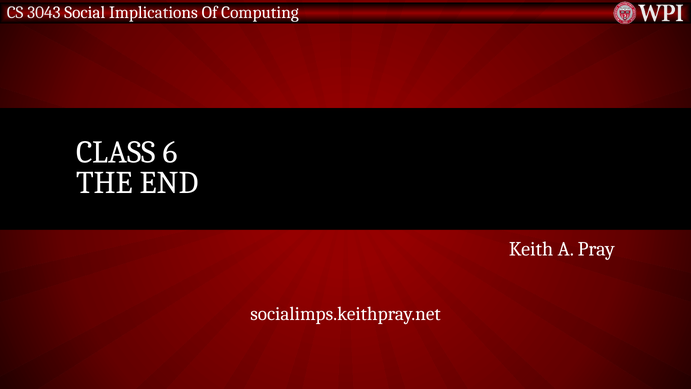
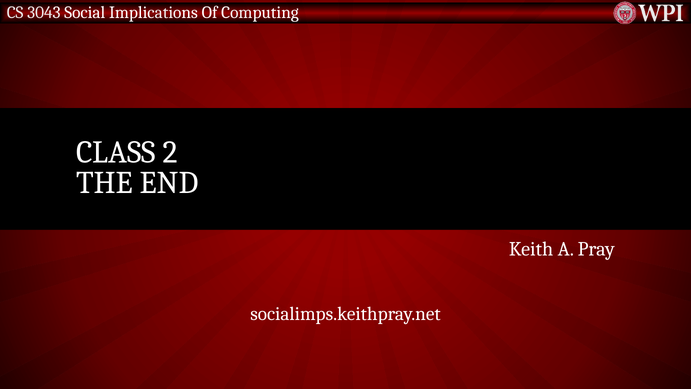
6: 6 -> 2
